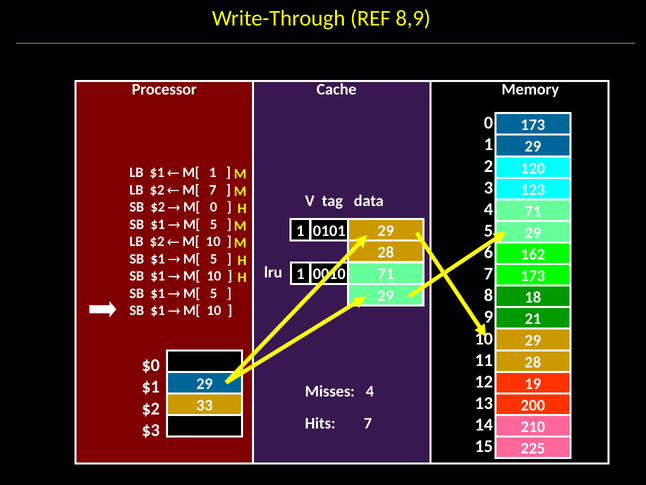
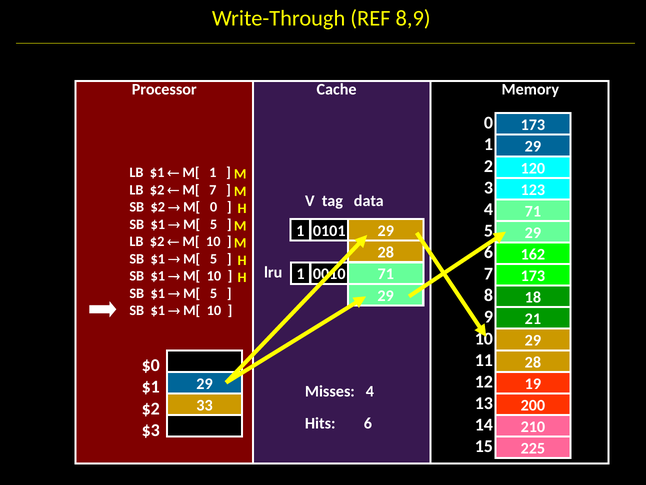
Hits 7: 7 -> 6
